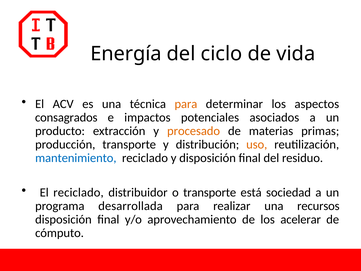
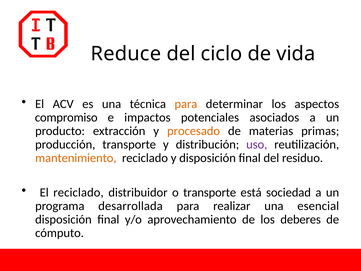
Energía: Energía -> Reduce
consagrados: consagrados -> compromiso
uso colour: orange -> purple
mantenimiento colour: blue -> orange
recursos: recursos -> esencial
acelerar: acelerar -> deberes
